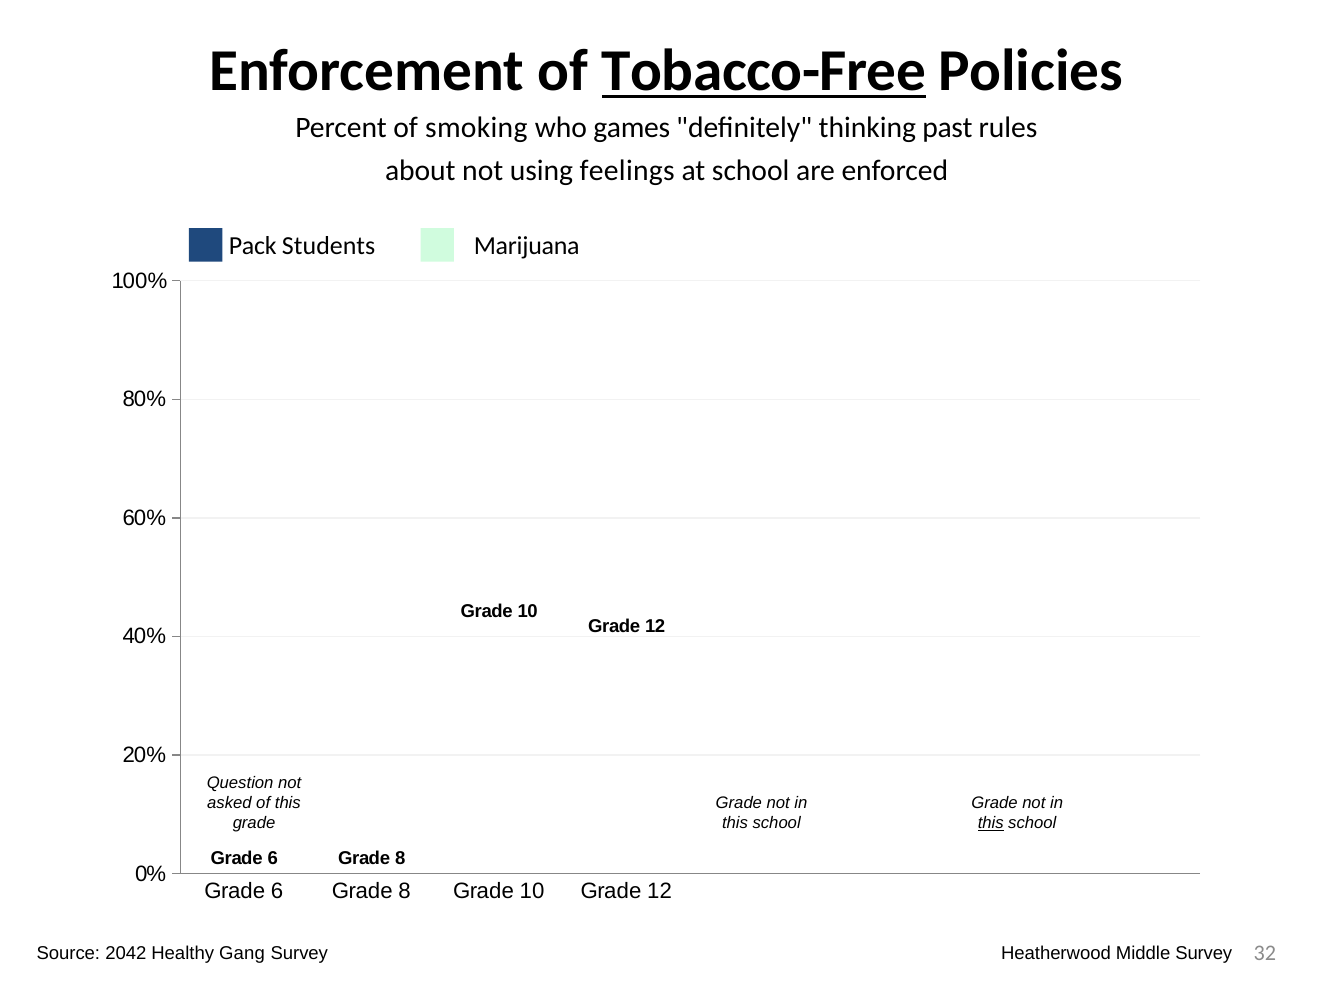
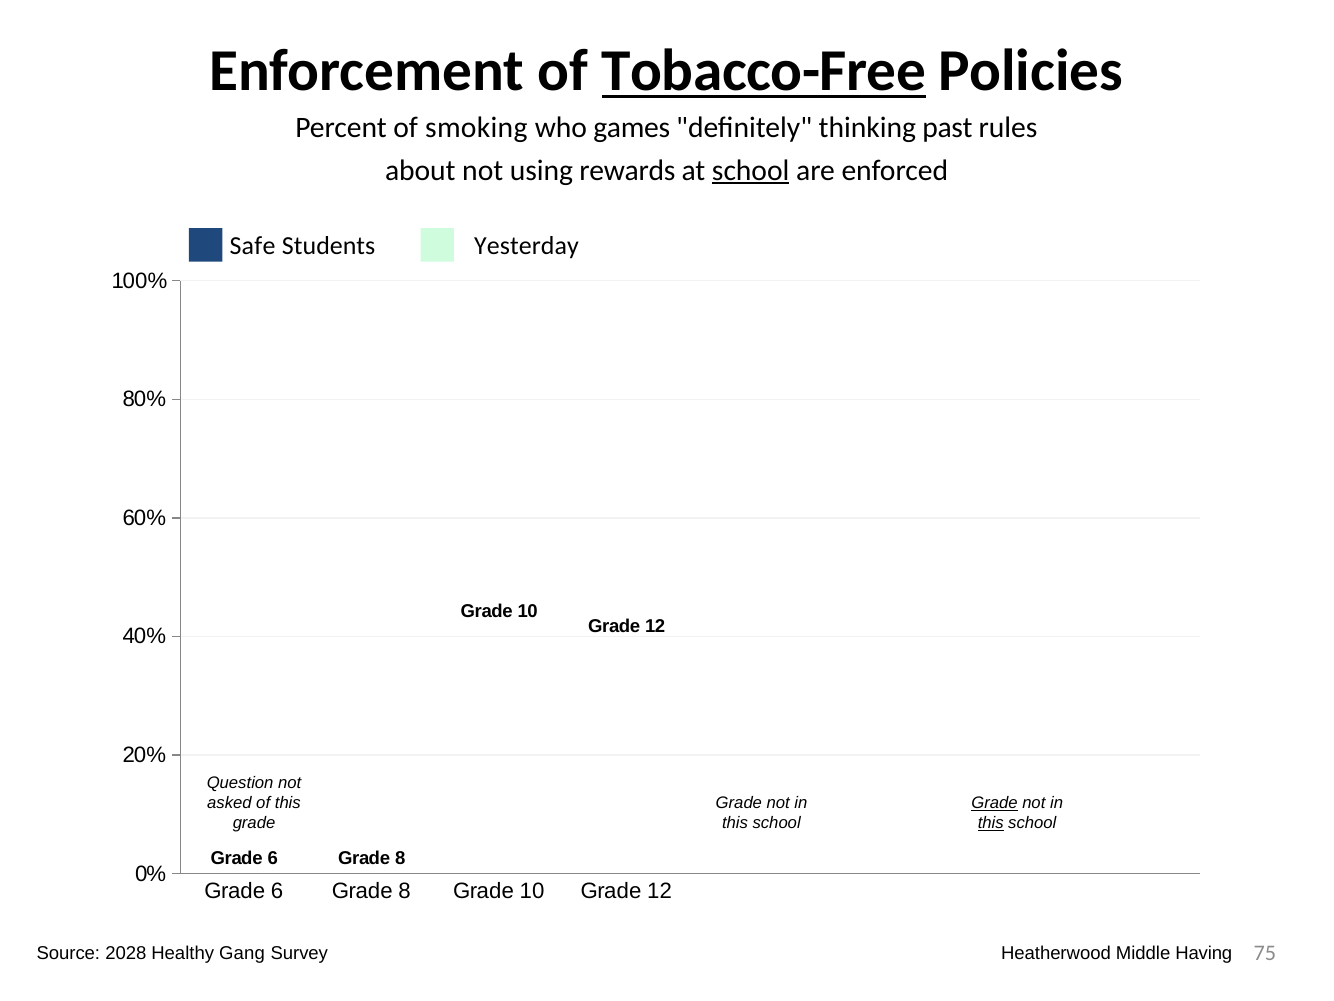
feelings: feelings -> rewards
school at (751, 170) underline: none -> present
Pack: Pack -> Safe
Marijuana: Marijuana -> Yesterday
Grade at (994, 803) underline: none -> present
2042: 2042 -> 2028
Middle Survey: Survey -> Having
32: 32 -> 75
